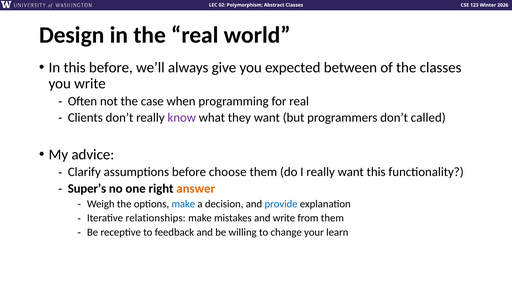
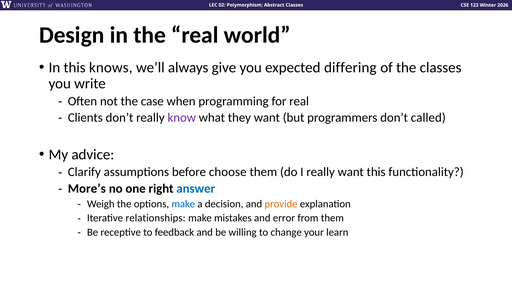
this before: before -> knows
between: between -> differing
Super’s: Super’s -> More’s
answer colour: orange -> blue
provide colour: blue -> orange
and write: write -> error
